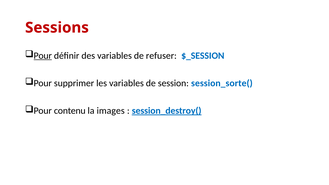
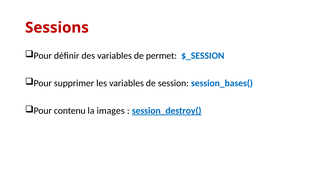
Pour at (43, 56) underline: present -> none
refuser: refuser -> permet
session_sorte(: session_sorte( -> session_bases(
